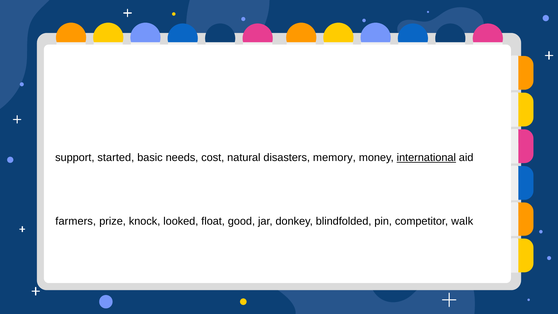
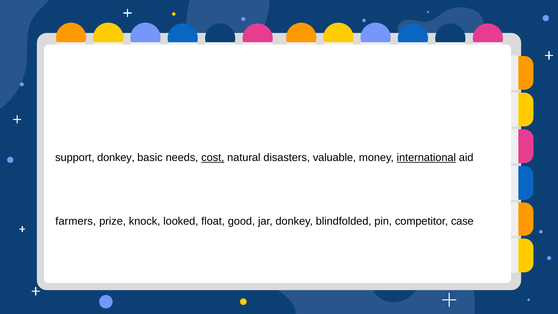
support started: started -> donkey
cost underline: none -> present
memory: memory -> valuable
walk: walk -> case
